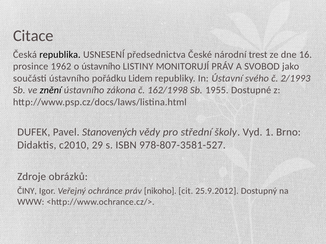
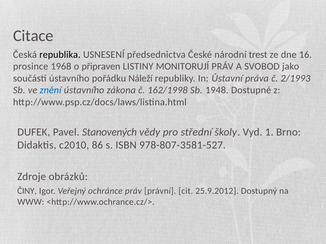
1962: 1962 -> 1968
o ústavního: ústavního -> připraven
Lidem: Lidem -> Náleží
svého: svého -> práva
znění colour: black -> blue
1955: 1955 -> 1948
29: 29 -> 86
nikoho: nikoho -> právní
